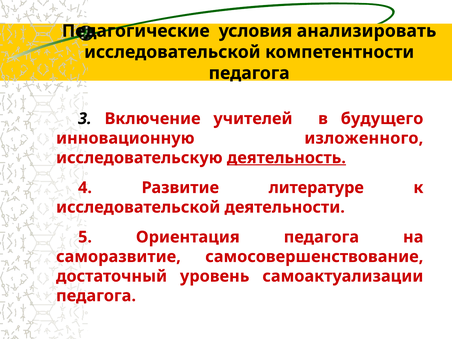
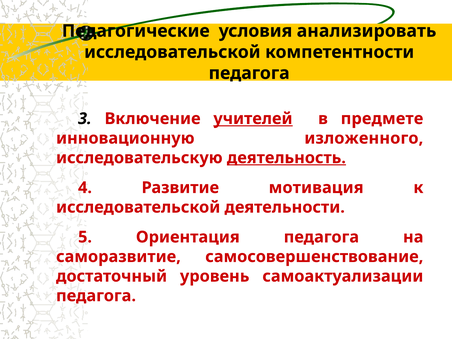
учителей underline: none -> present
будущего: будущего -> предмете
литературе: литературе -> мотивация
